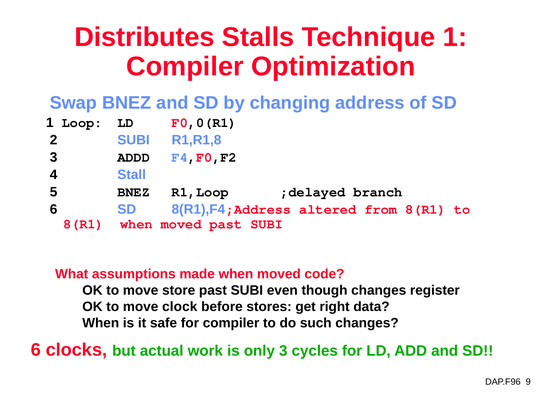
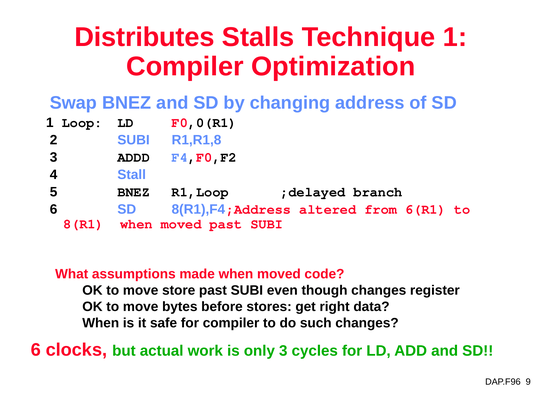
from 8(R1: 8(R1 -> 6(R1
clock: clock -> bytes
